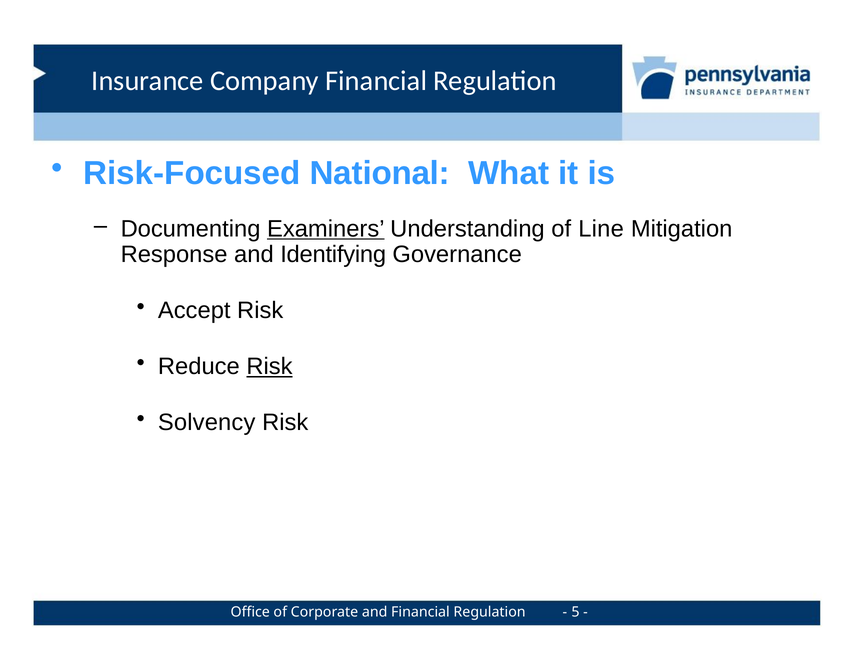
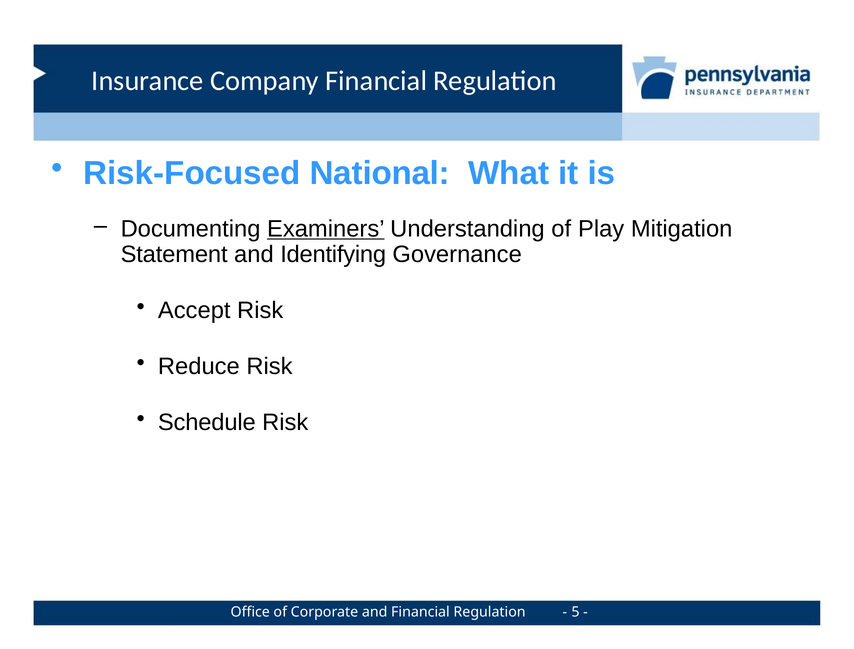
Line: Line -> Play
Response: Response -> Statement
Risk at (269, 366) underline: present -> none
Solvency: Solvency -> Schedule
